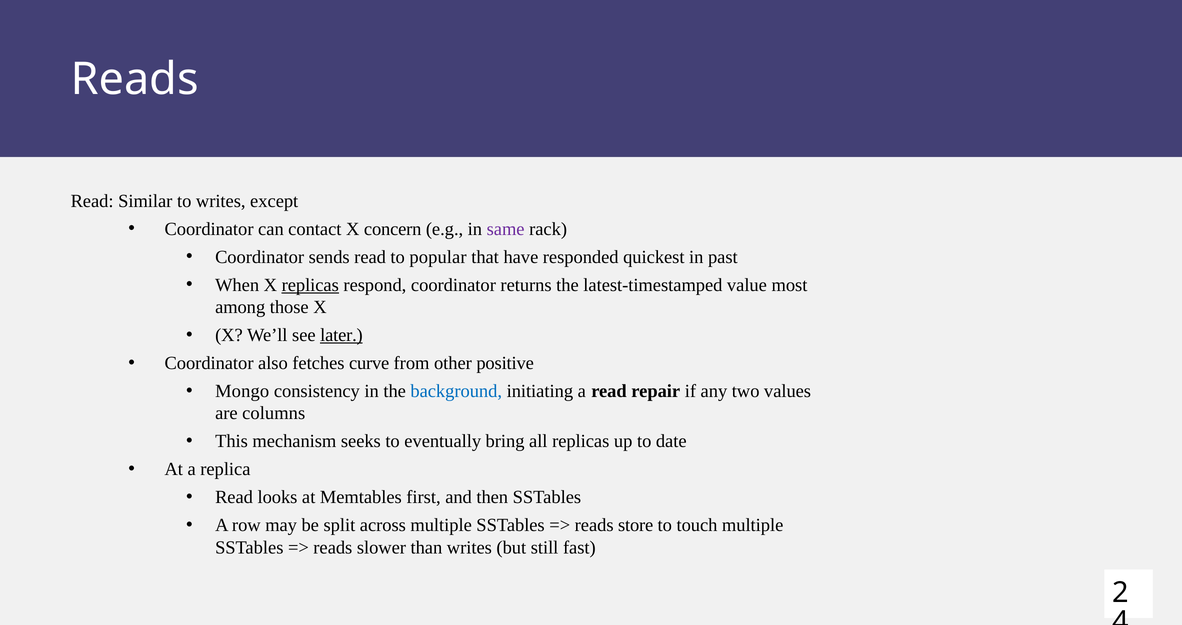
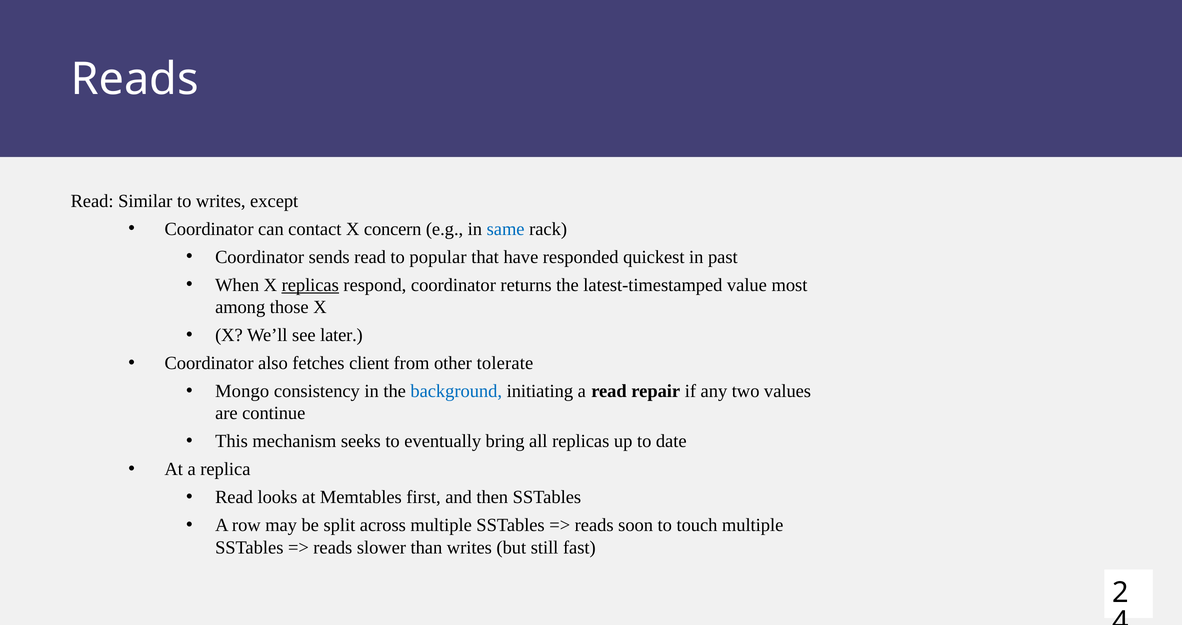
same colour: purple -> blue
later underline: present -> none
curve: curve -> client
positive: positive -> tolerate
columns: columns -> continue
store: store -> soon
